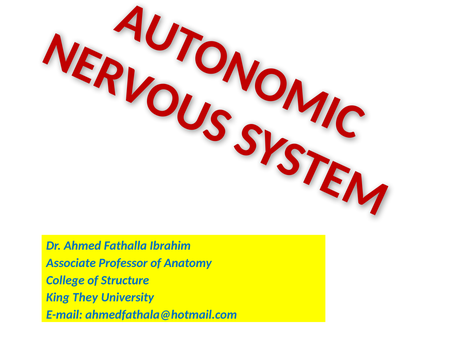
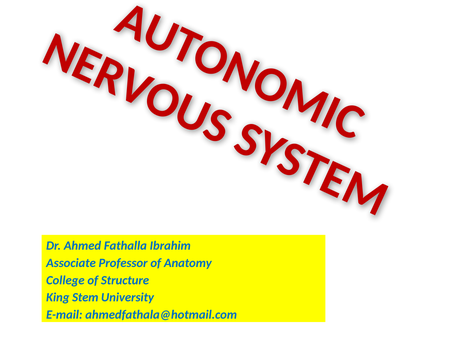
They: They -> Stem
